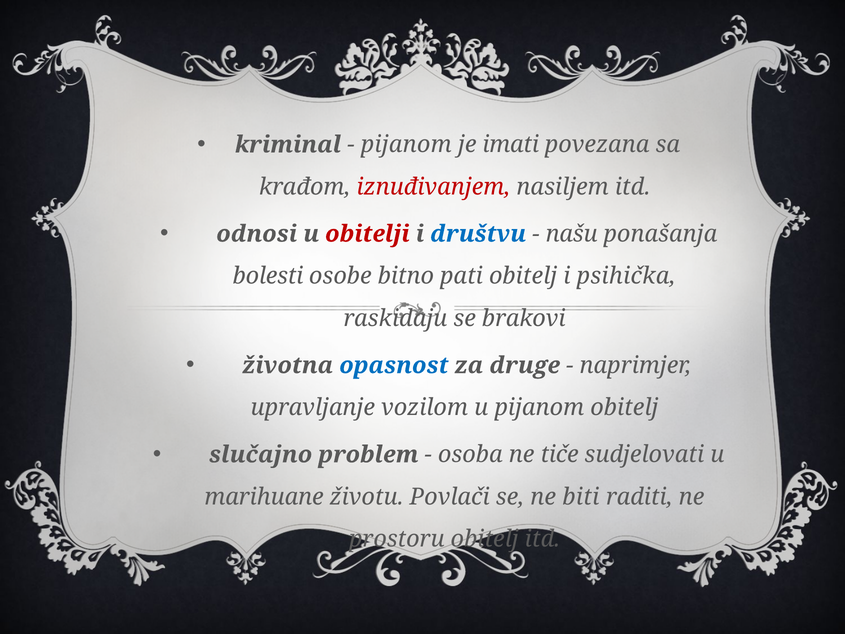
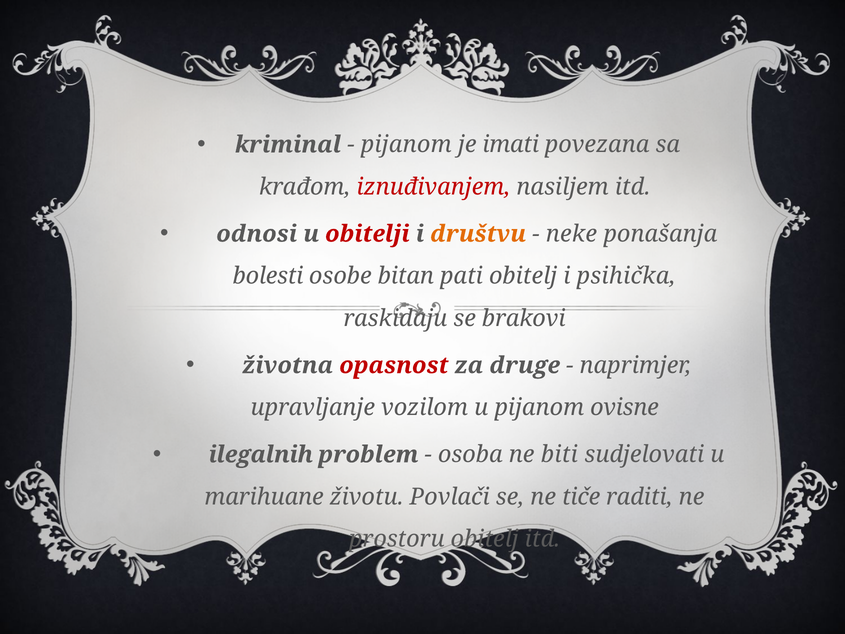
društvu colour: blue -> orange
našu: našu -> neke
bitno: bitno -> bitan
opasnost colour: blue -> red
pijanom obitelj: obitelj -> ovisne
slučajno: slučajno -> ilegalnih
tiče: tiče -> biti
biti: biti -> tiče
